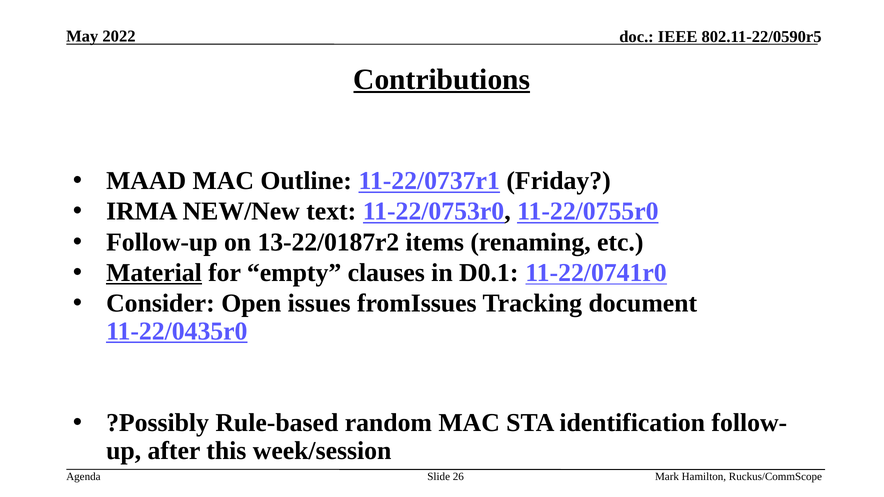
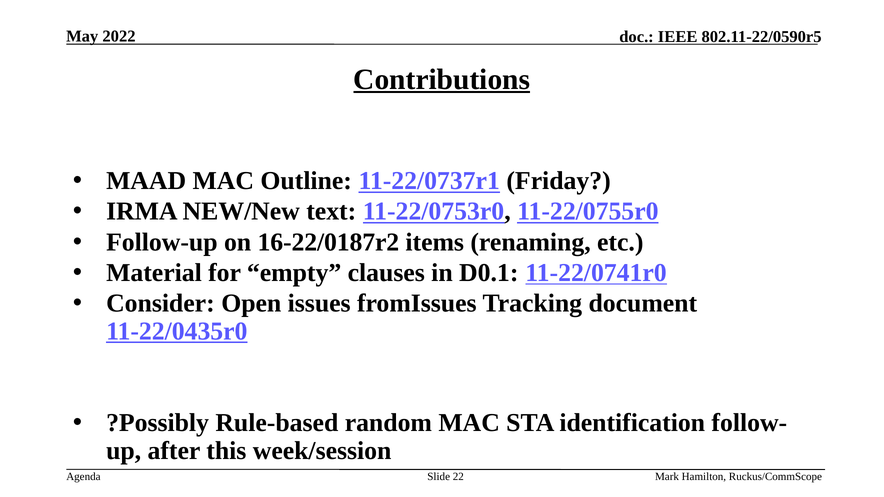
13-22/0187r2: 13-22/0187r2 -> 16-22/0187r2
Material underline: present -> none
26: 26 -> 22
